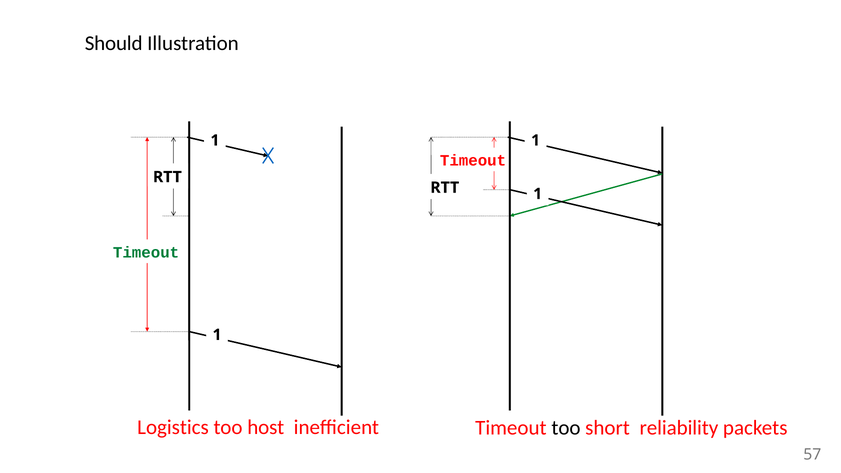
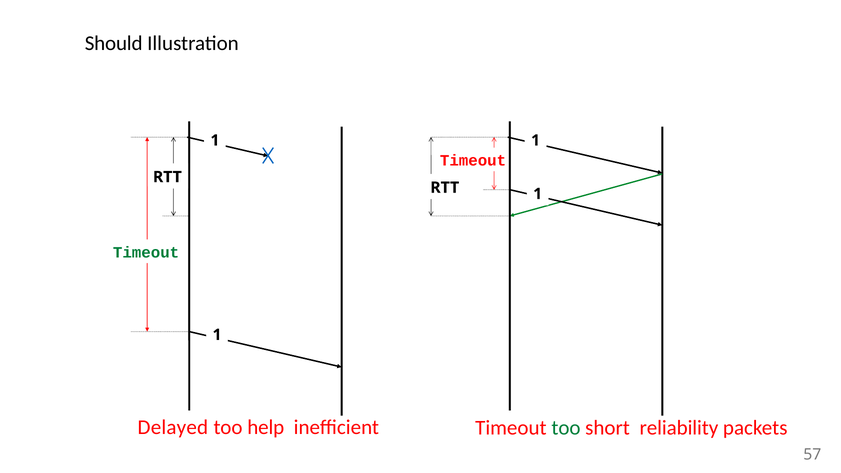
Logistics: Logistics -> Delayed
host: host -> help
too at (566, 428) colour: black -> green
